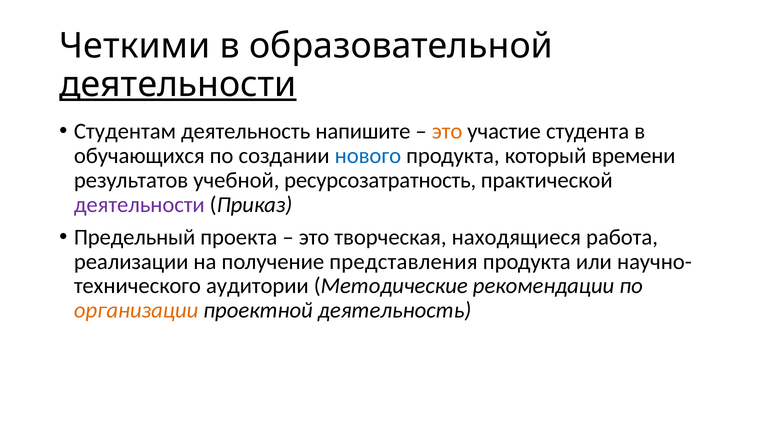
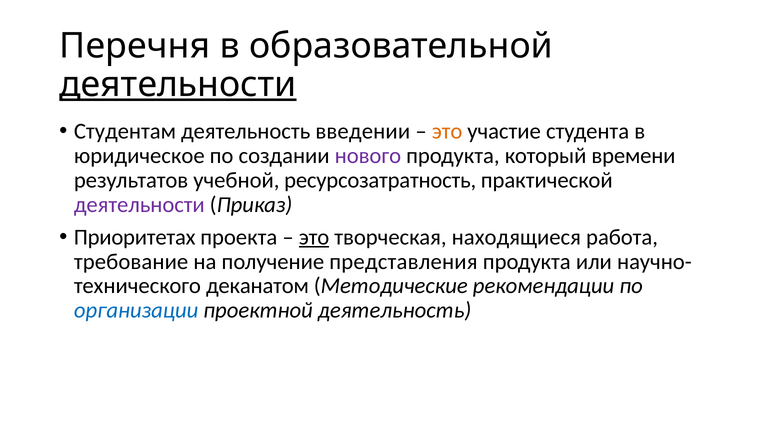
Четкими: Четкими -> Перечня
напишите: напишите -> введении
обучающихся: обучающихся -> юридическое
нового colour: blue -> purple
Предельный: Предельный -> Приоритетах
это at (314, 237) underline: none -> present
реализации: реализации -> требование
аудитории: аудитории -> деканатом
организации colour: orange -> blue
